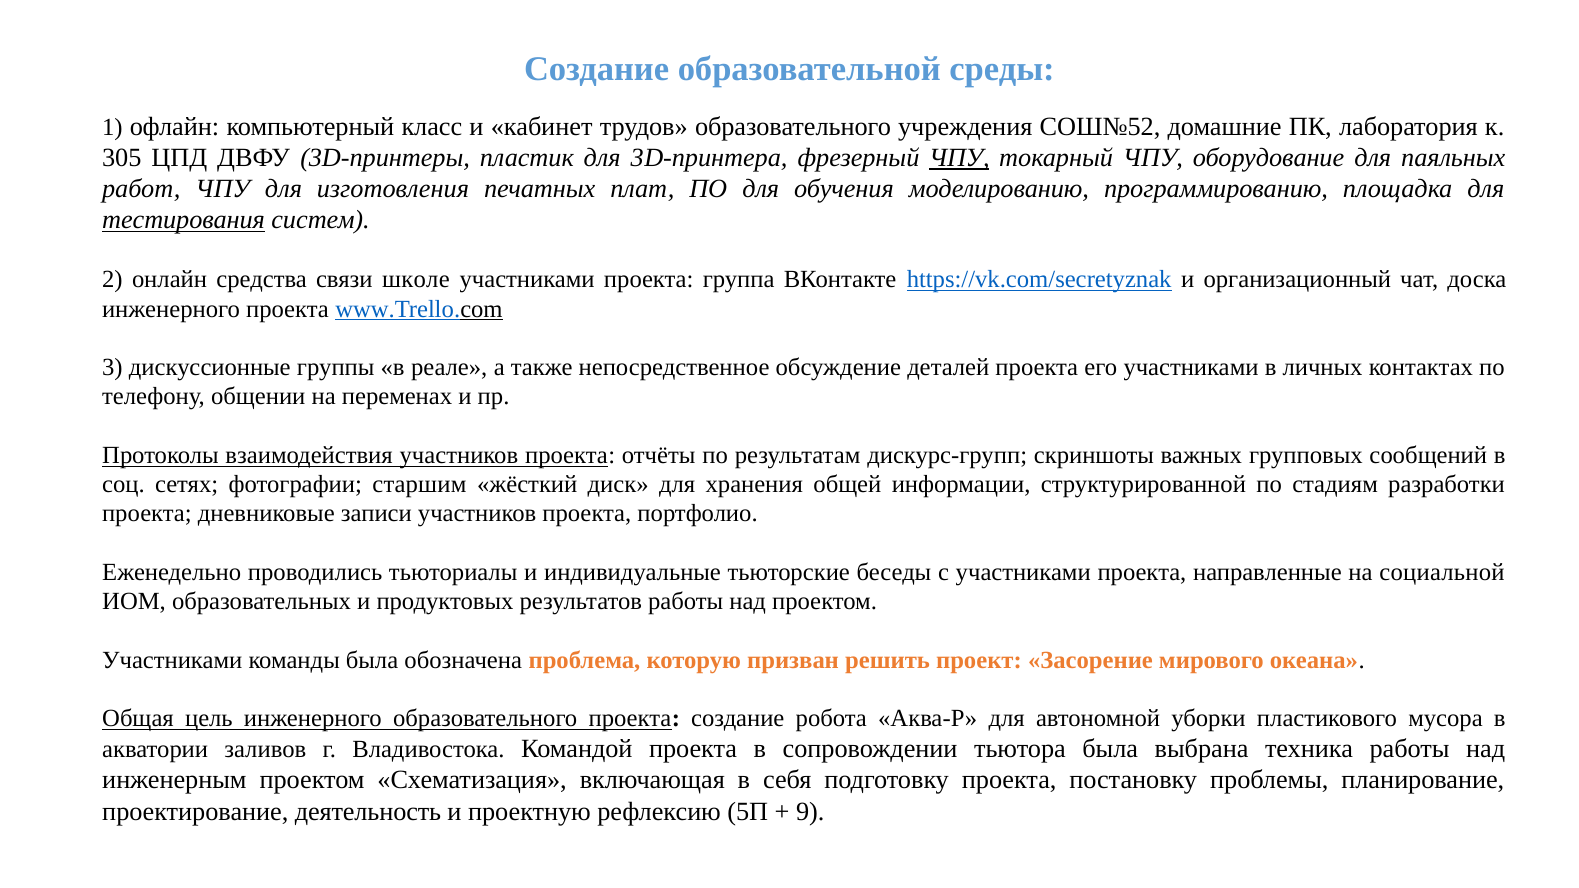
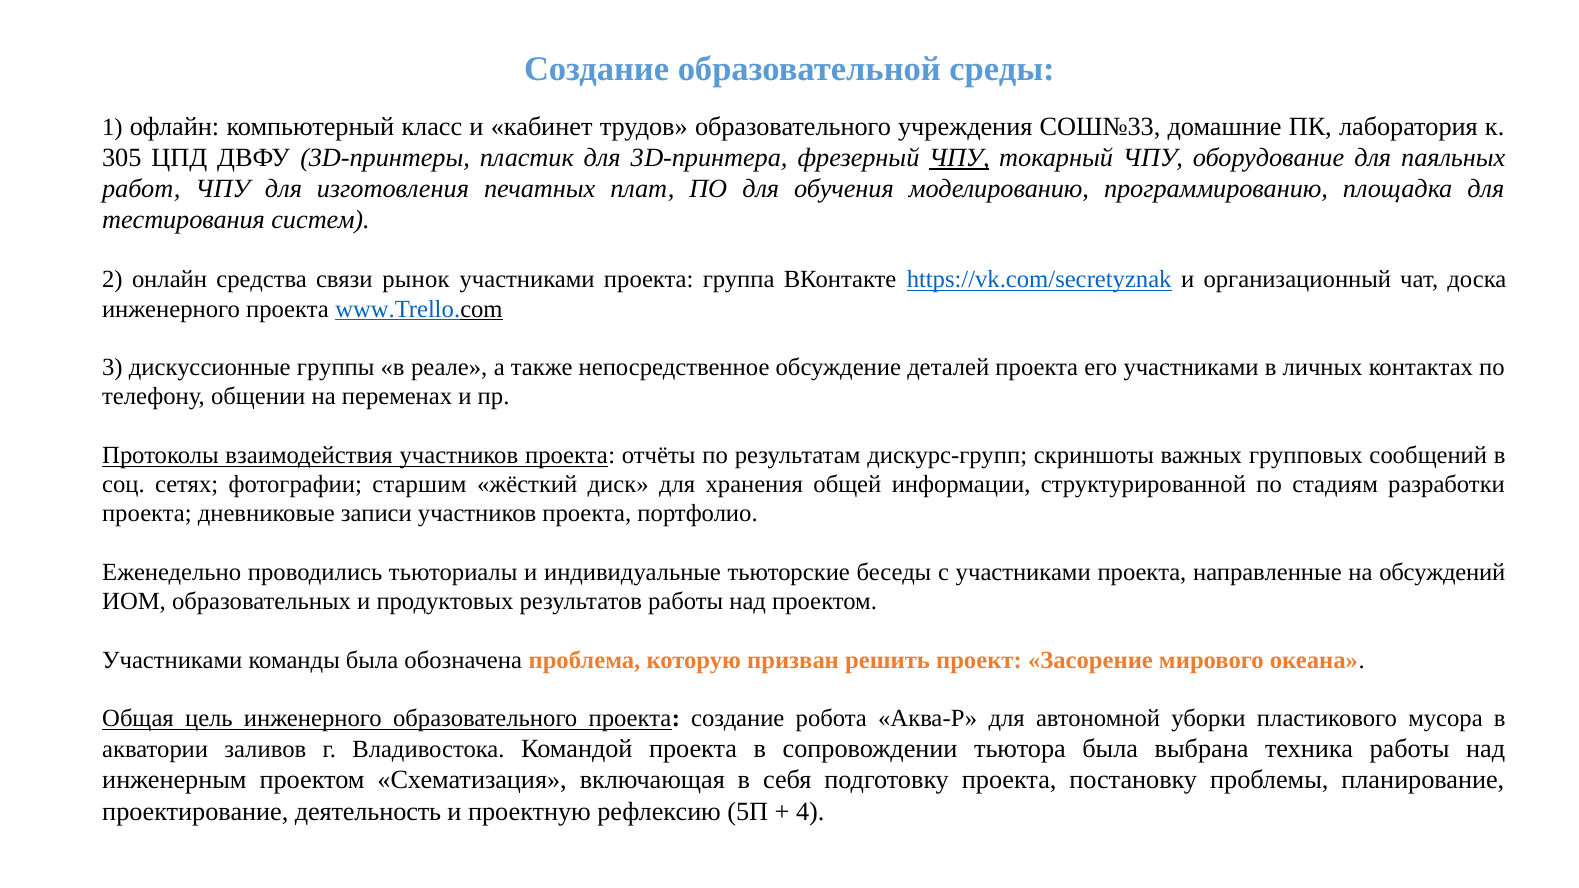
СОШ№52: СОШ№52 -> СОШ№33
тестирования underline: present -> none
школе: школе -> рынок
социальной: социальной -> обсуждений
9: 9 -> 4
